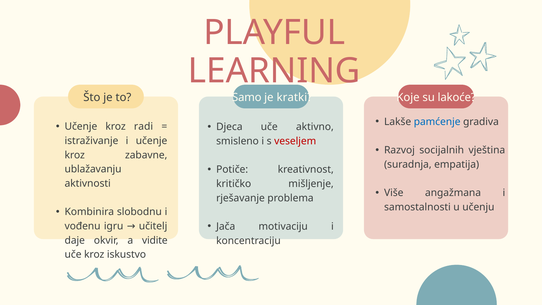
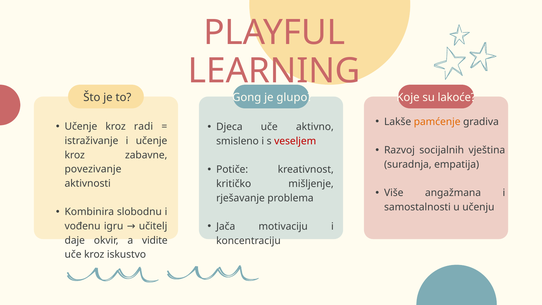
Samo: Samo -> Gong
kratki: kratki -> glupo
pamćenje colour: blue -> orange
ublažavanju: ublažavanju -> povezivanje
